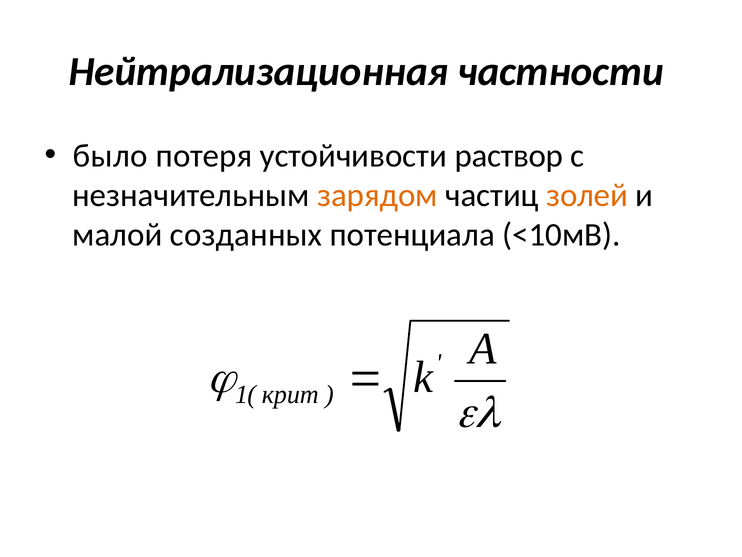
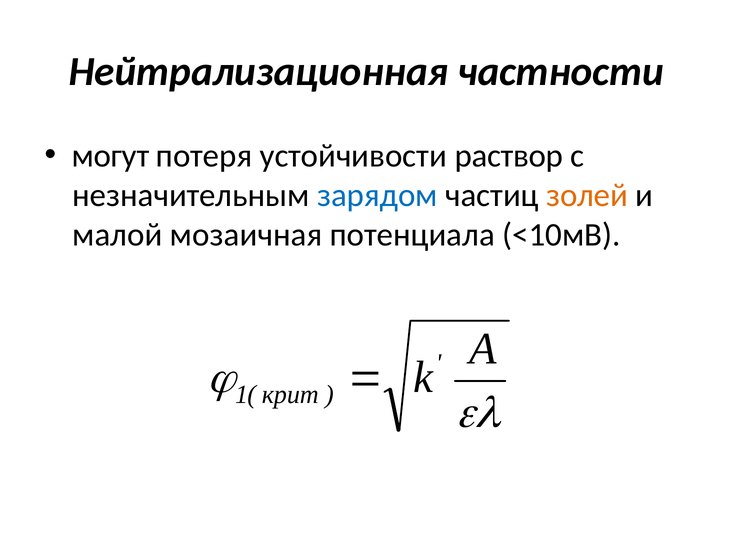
было: было -> могут
зарядом colour: orange -> blue
созданных: созданных -> мозаичная
